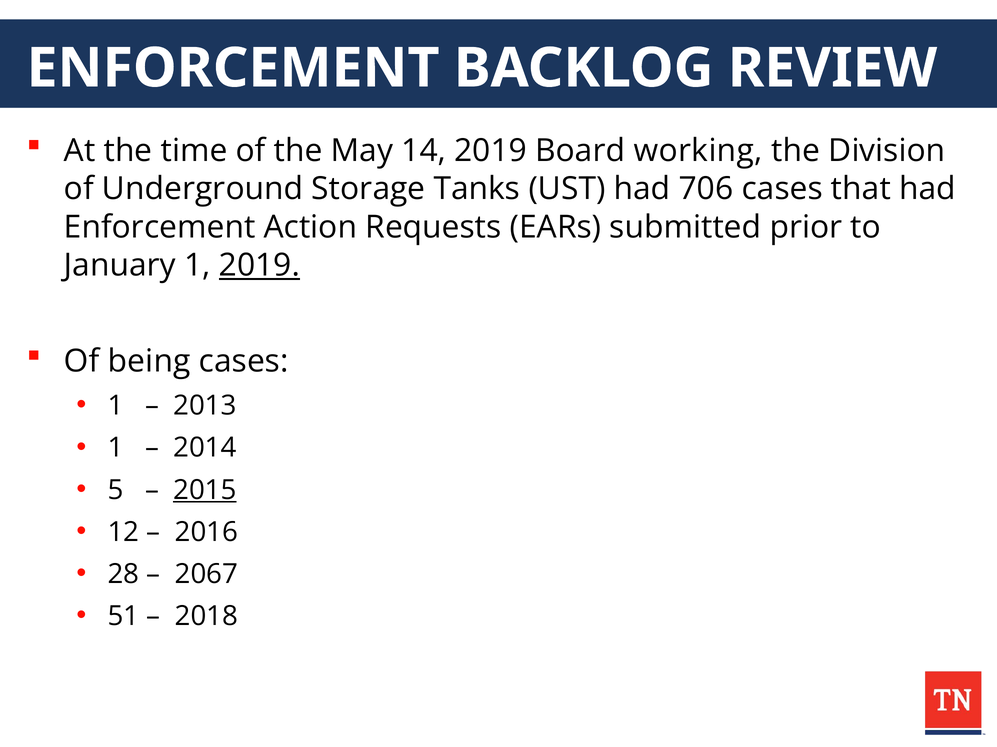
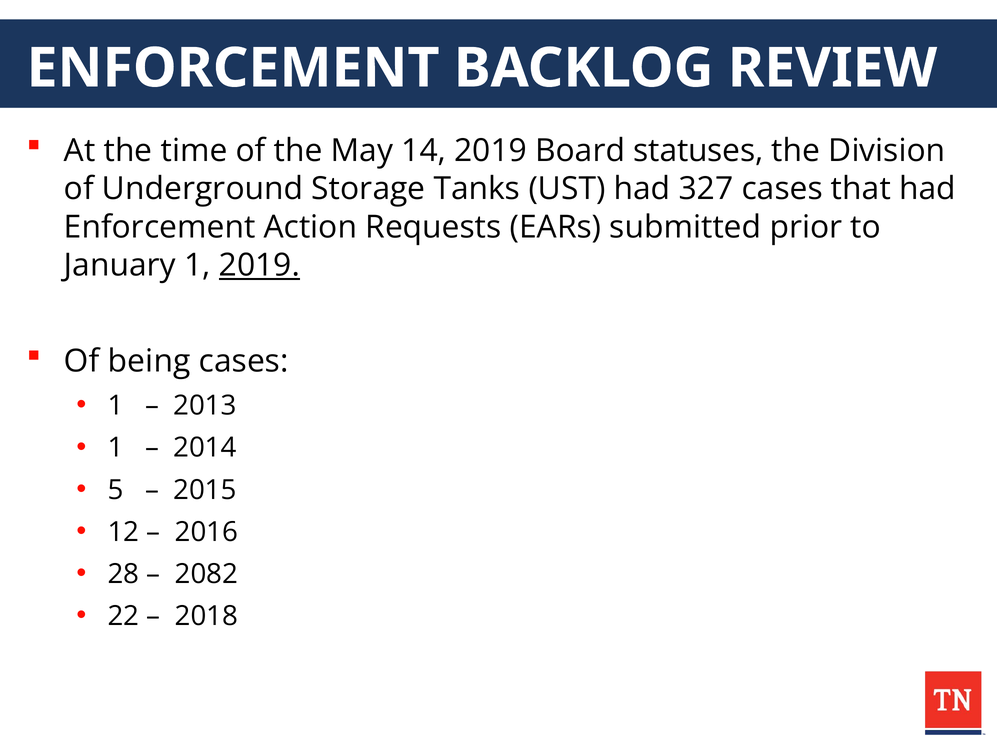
working: working -> statuses
706: 706 -> 327
2015 underline: present -> none
2067: 2067 -> 2082
51: 51 -> 22
